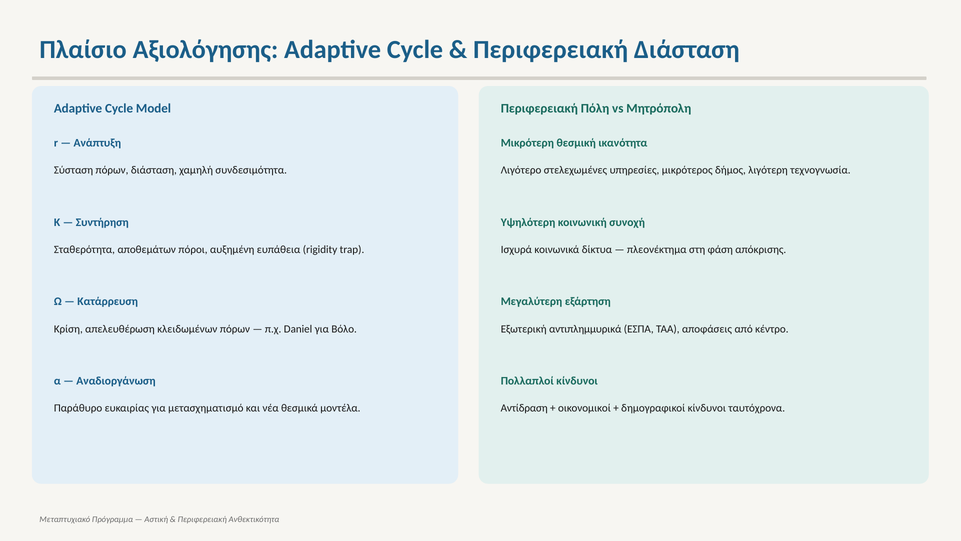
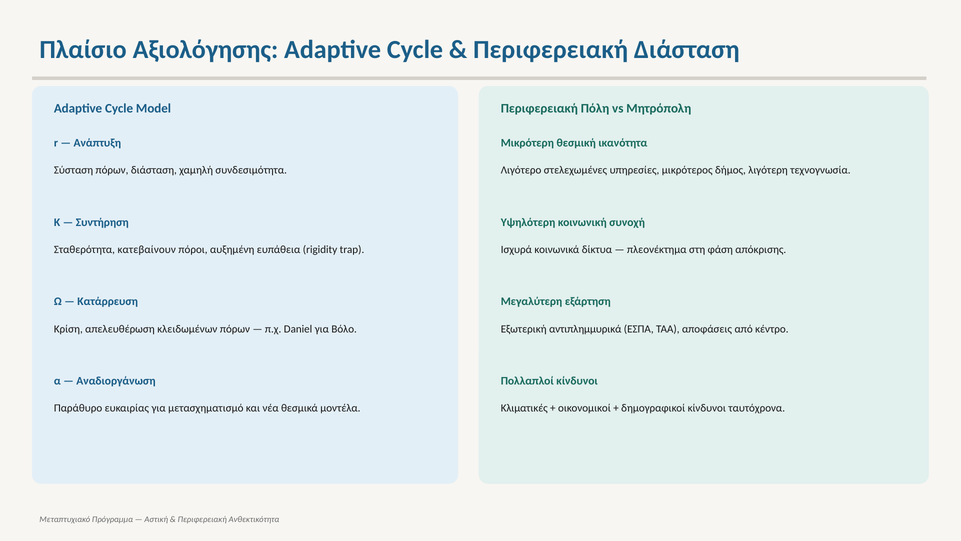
αποθεμάτων: αποθεμάτων -> κατεβαίνουν
Αντίδραση: Αντίδραση -> Κλιματικές
